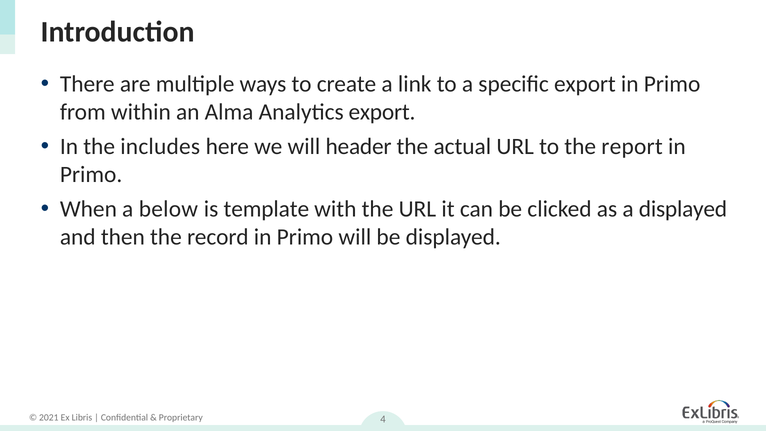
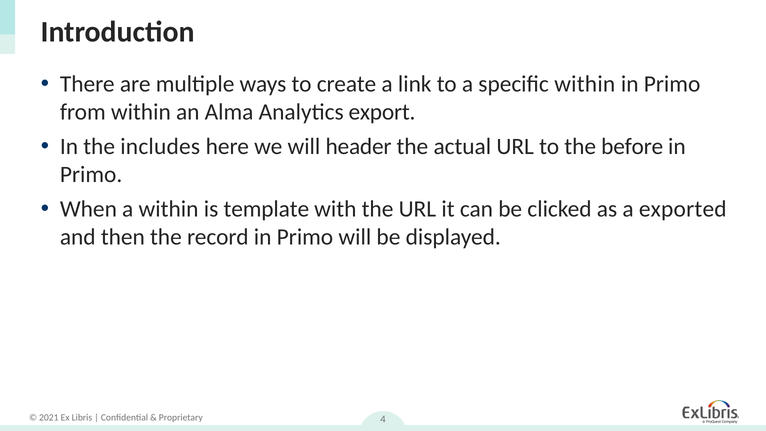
specific export: export -> within
report: report -> before
a below: below -> within
a displayed: displayed -> exported
